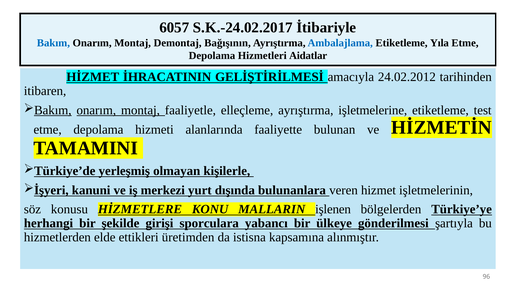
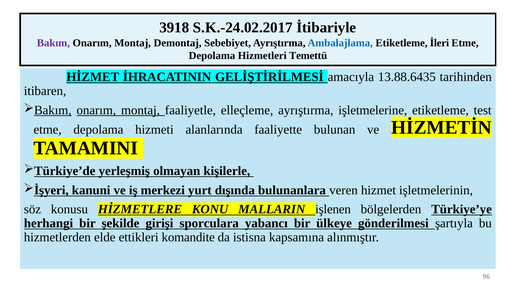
6057: 6057 -> 3918
Bakım colour: blue -> purple
Bağışının: Bağışının -> Sebebiyet
Yıla: Yıla -> İleri
Aidatlar: Aidatlar -> Temettü
24.02.2012: 24.02.2012 -> 13.88.6435
üretimden: üretimden -> komandite
